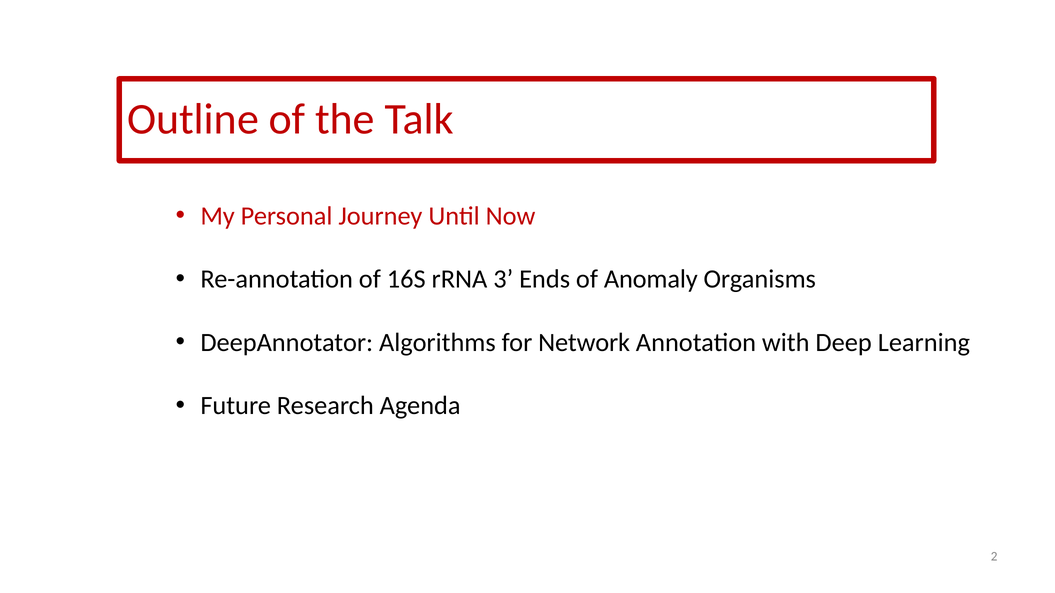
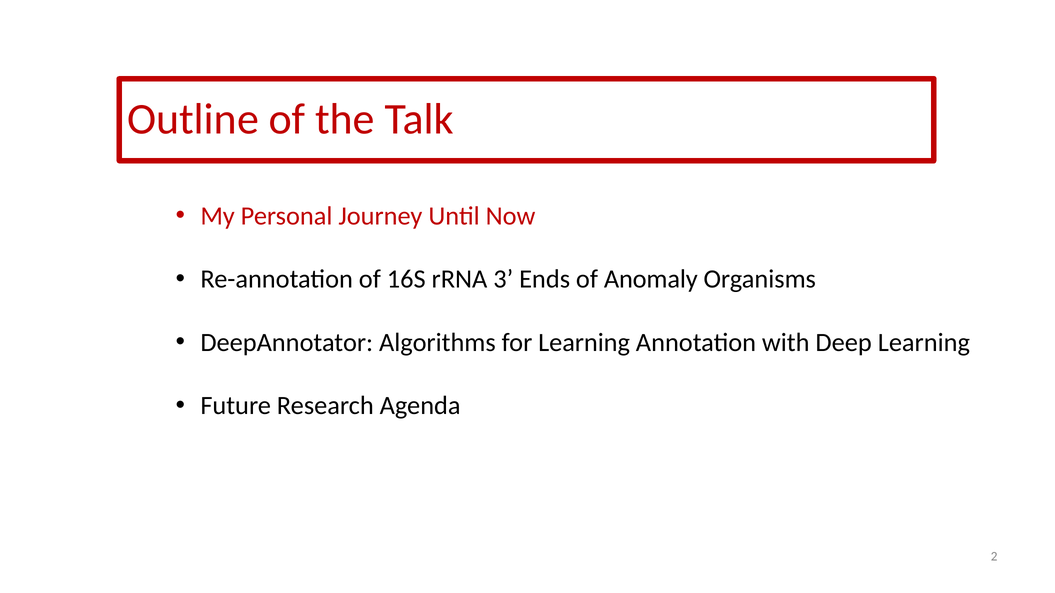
for Network: Network -> Learning
